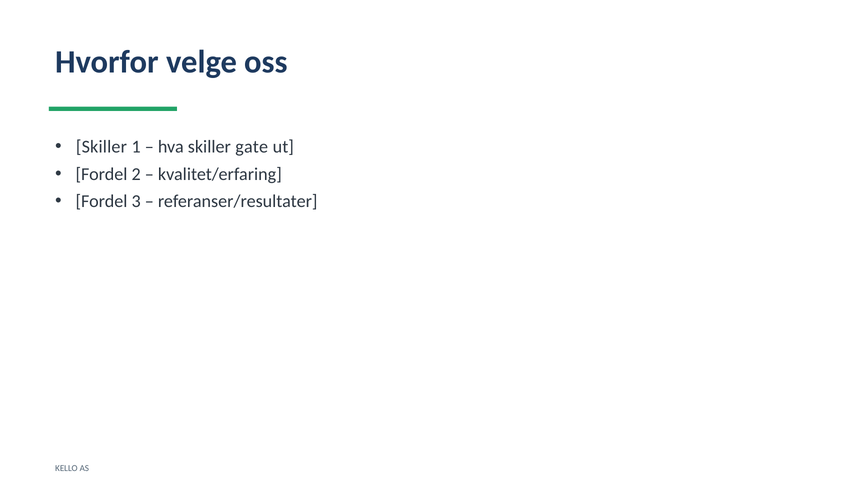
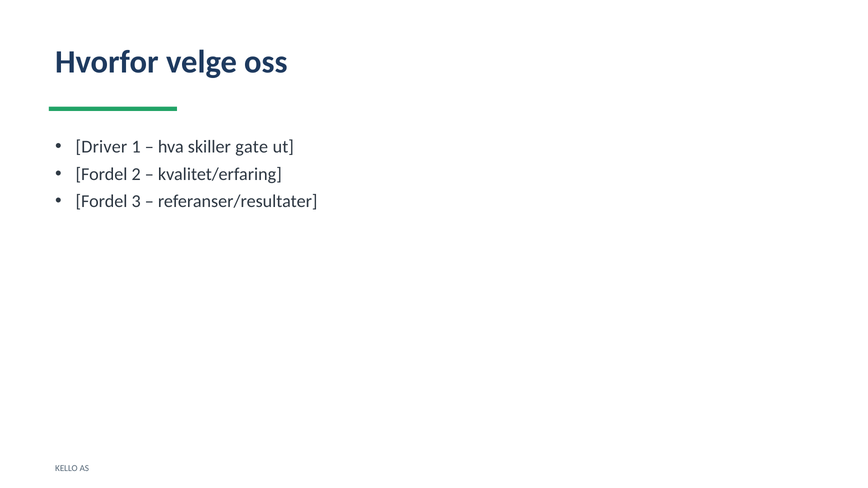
Skiller at (101, 147): Skiller -> Driver
